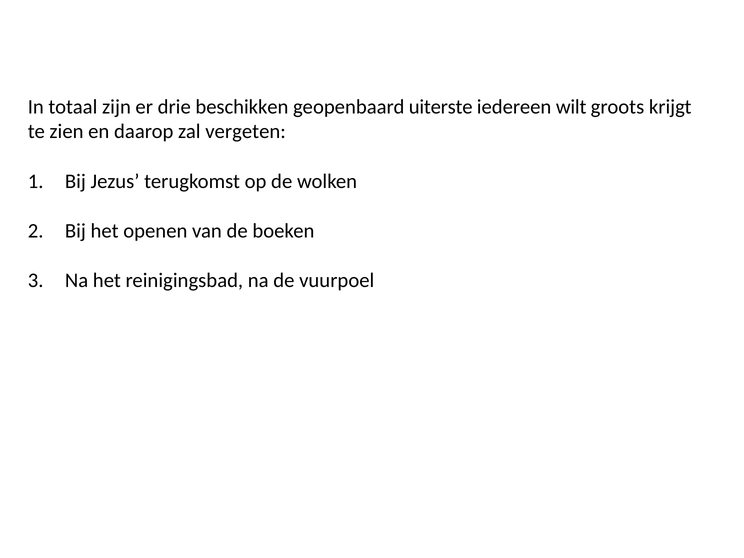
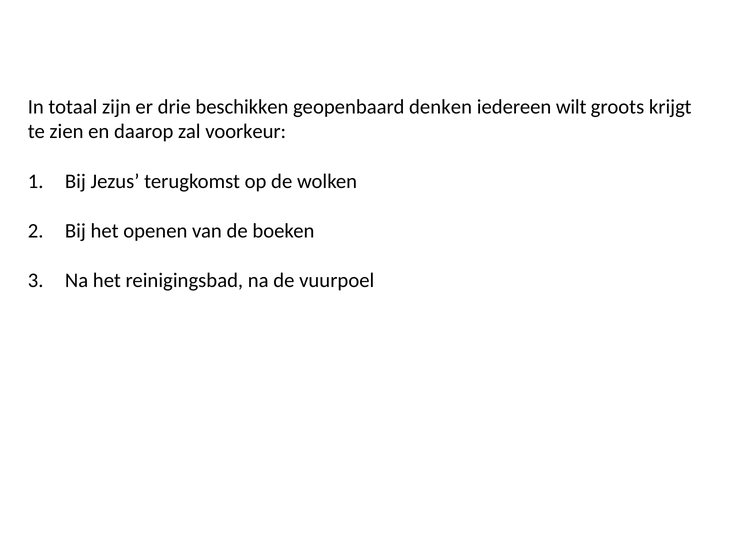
uiterste: uiterste -> denken
vergeten: vergeten -> voorkeur
